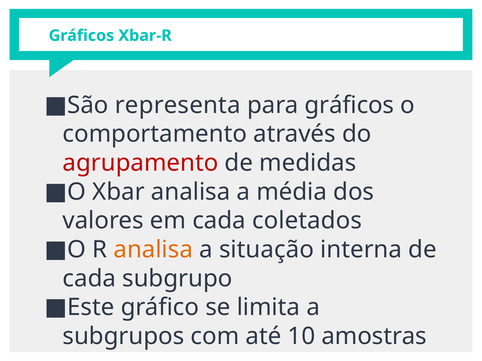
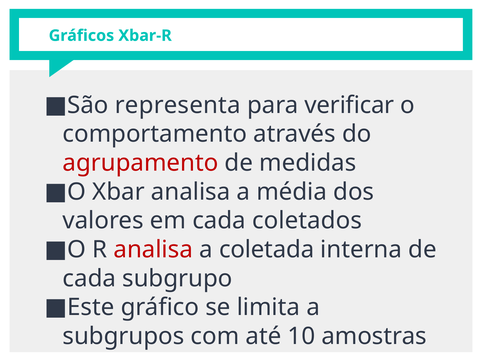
para gráficos: gráficos -> verificar
analisa at (153, 250) colour: orange -> red
situação: situação -> coletada
